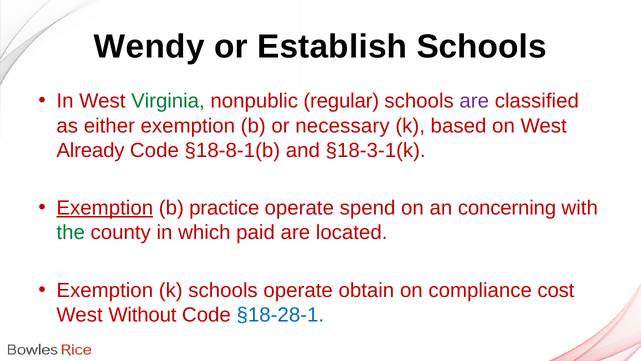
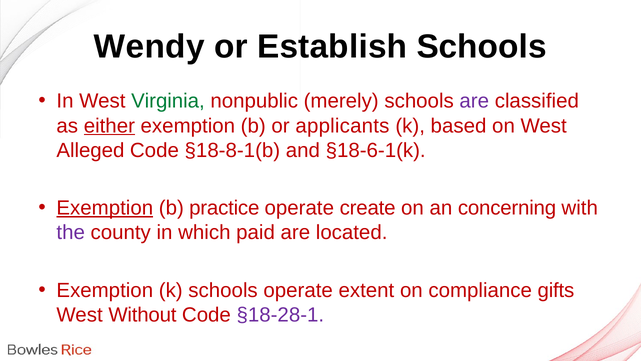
regular: regular -> merely
either underline: none -> present
necessary: necessary -> applicants
Already: Already -> Alleged
§18-3-1(k: §18-3-1(k -> §18-6-1(k
spend: spend -> create
the colour: green -> purple
obtain: obtain -> extent
cost: cost -> gifts
§18-28-1 colour: blue -> purple
